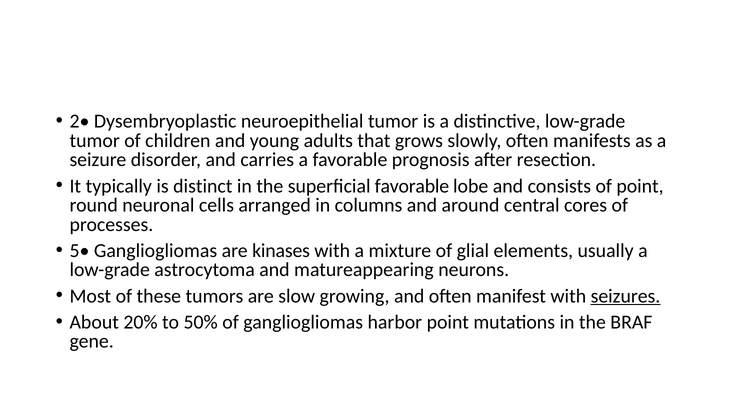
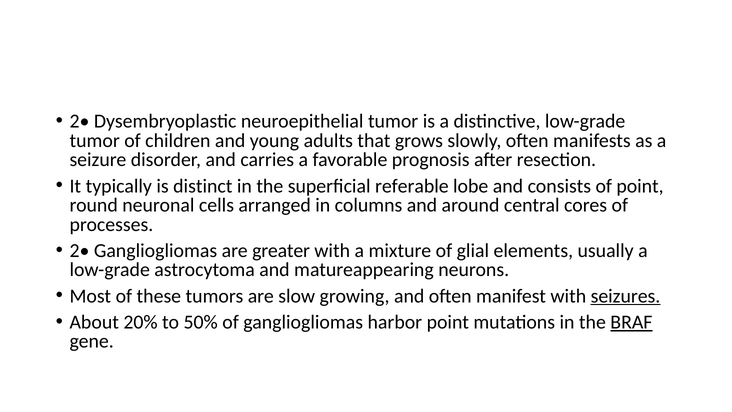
superficial favorable: favorable -> referable
5• at (79, 250): 5• -> 2•
kinases: kinases -> greater
BRAF underline: none -> present
